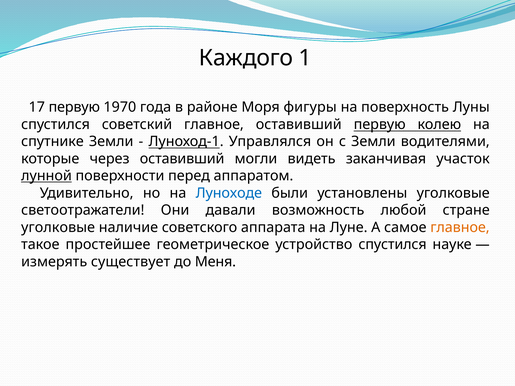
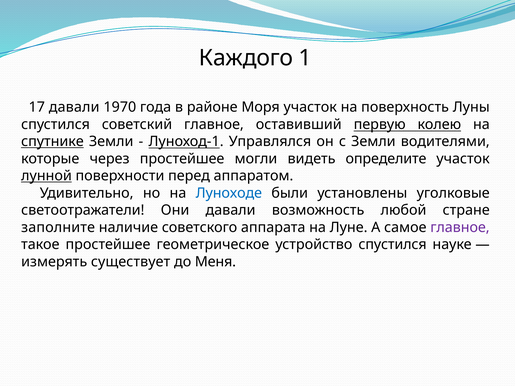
17 первую: первую -> давали
Моря фигуры: фигуры -> участок
спутнике underline: none -> present
через оставивший: оставивший -> простейшее
заканчивая: заканчивая -> определите
уголковые at (58, 227): уголковые -> заполните
главное at (460, 227) colour: orange -> purple
